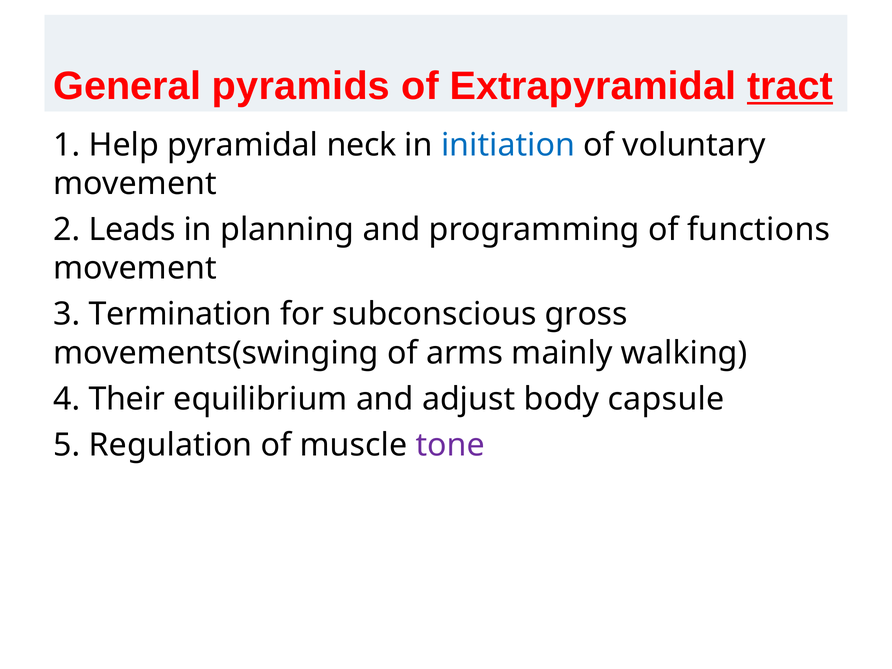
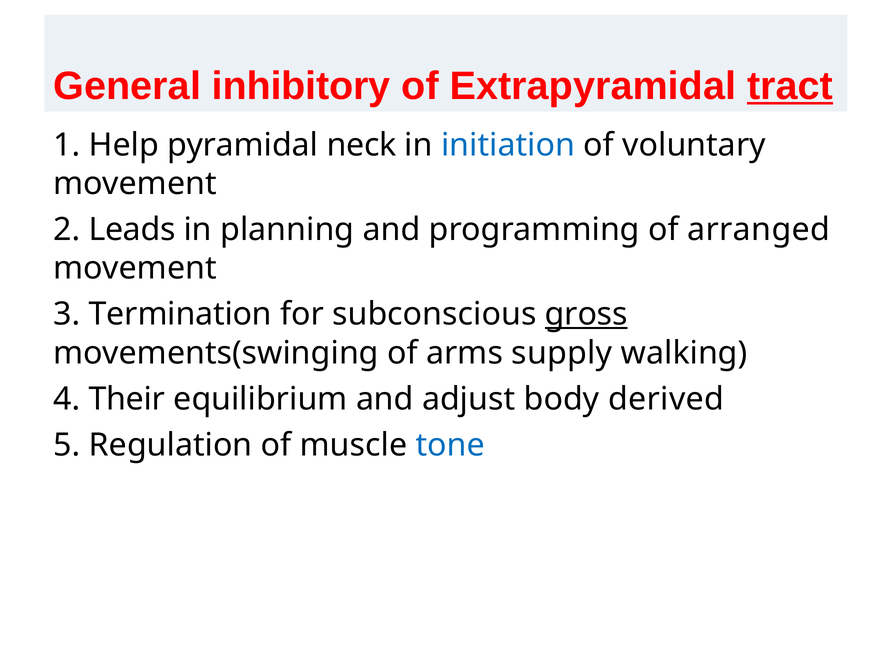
pyramids: pyramids -> inhibitory
functions: functions -> arranged
gross underline: none -> present
mainly: mainly -> supply
capsule: capsule -> derived
tone colour: purple -> blue
